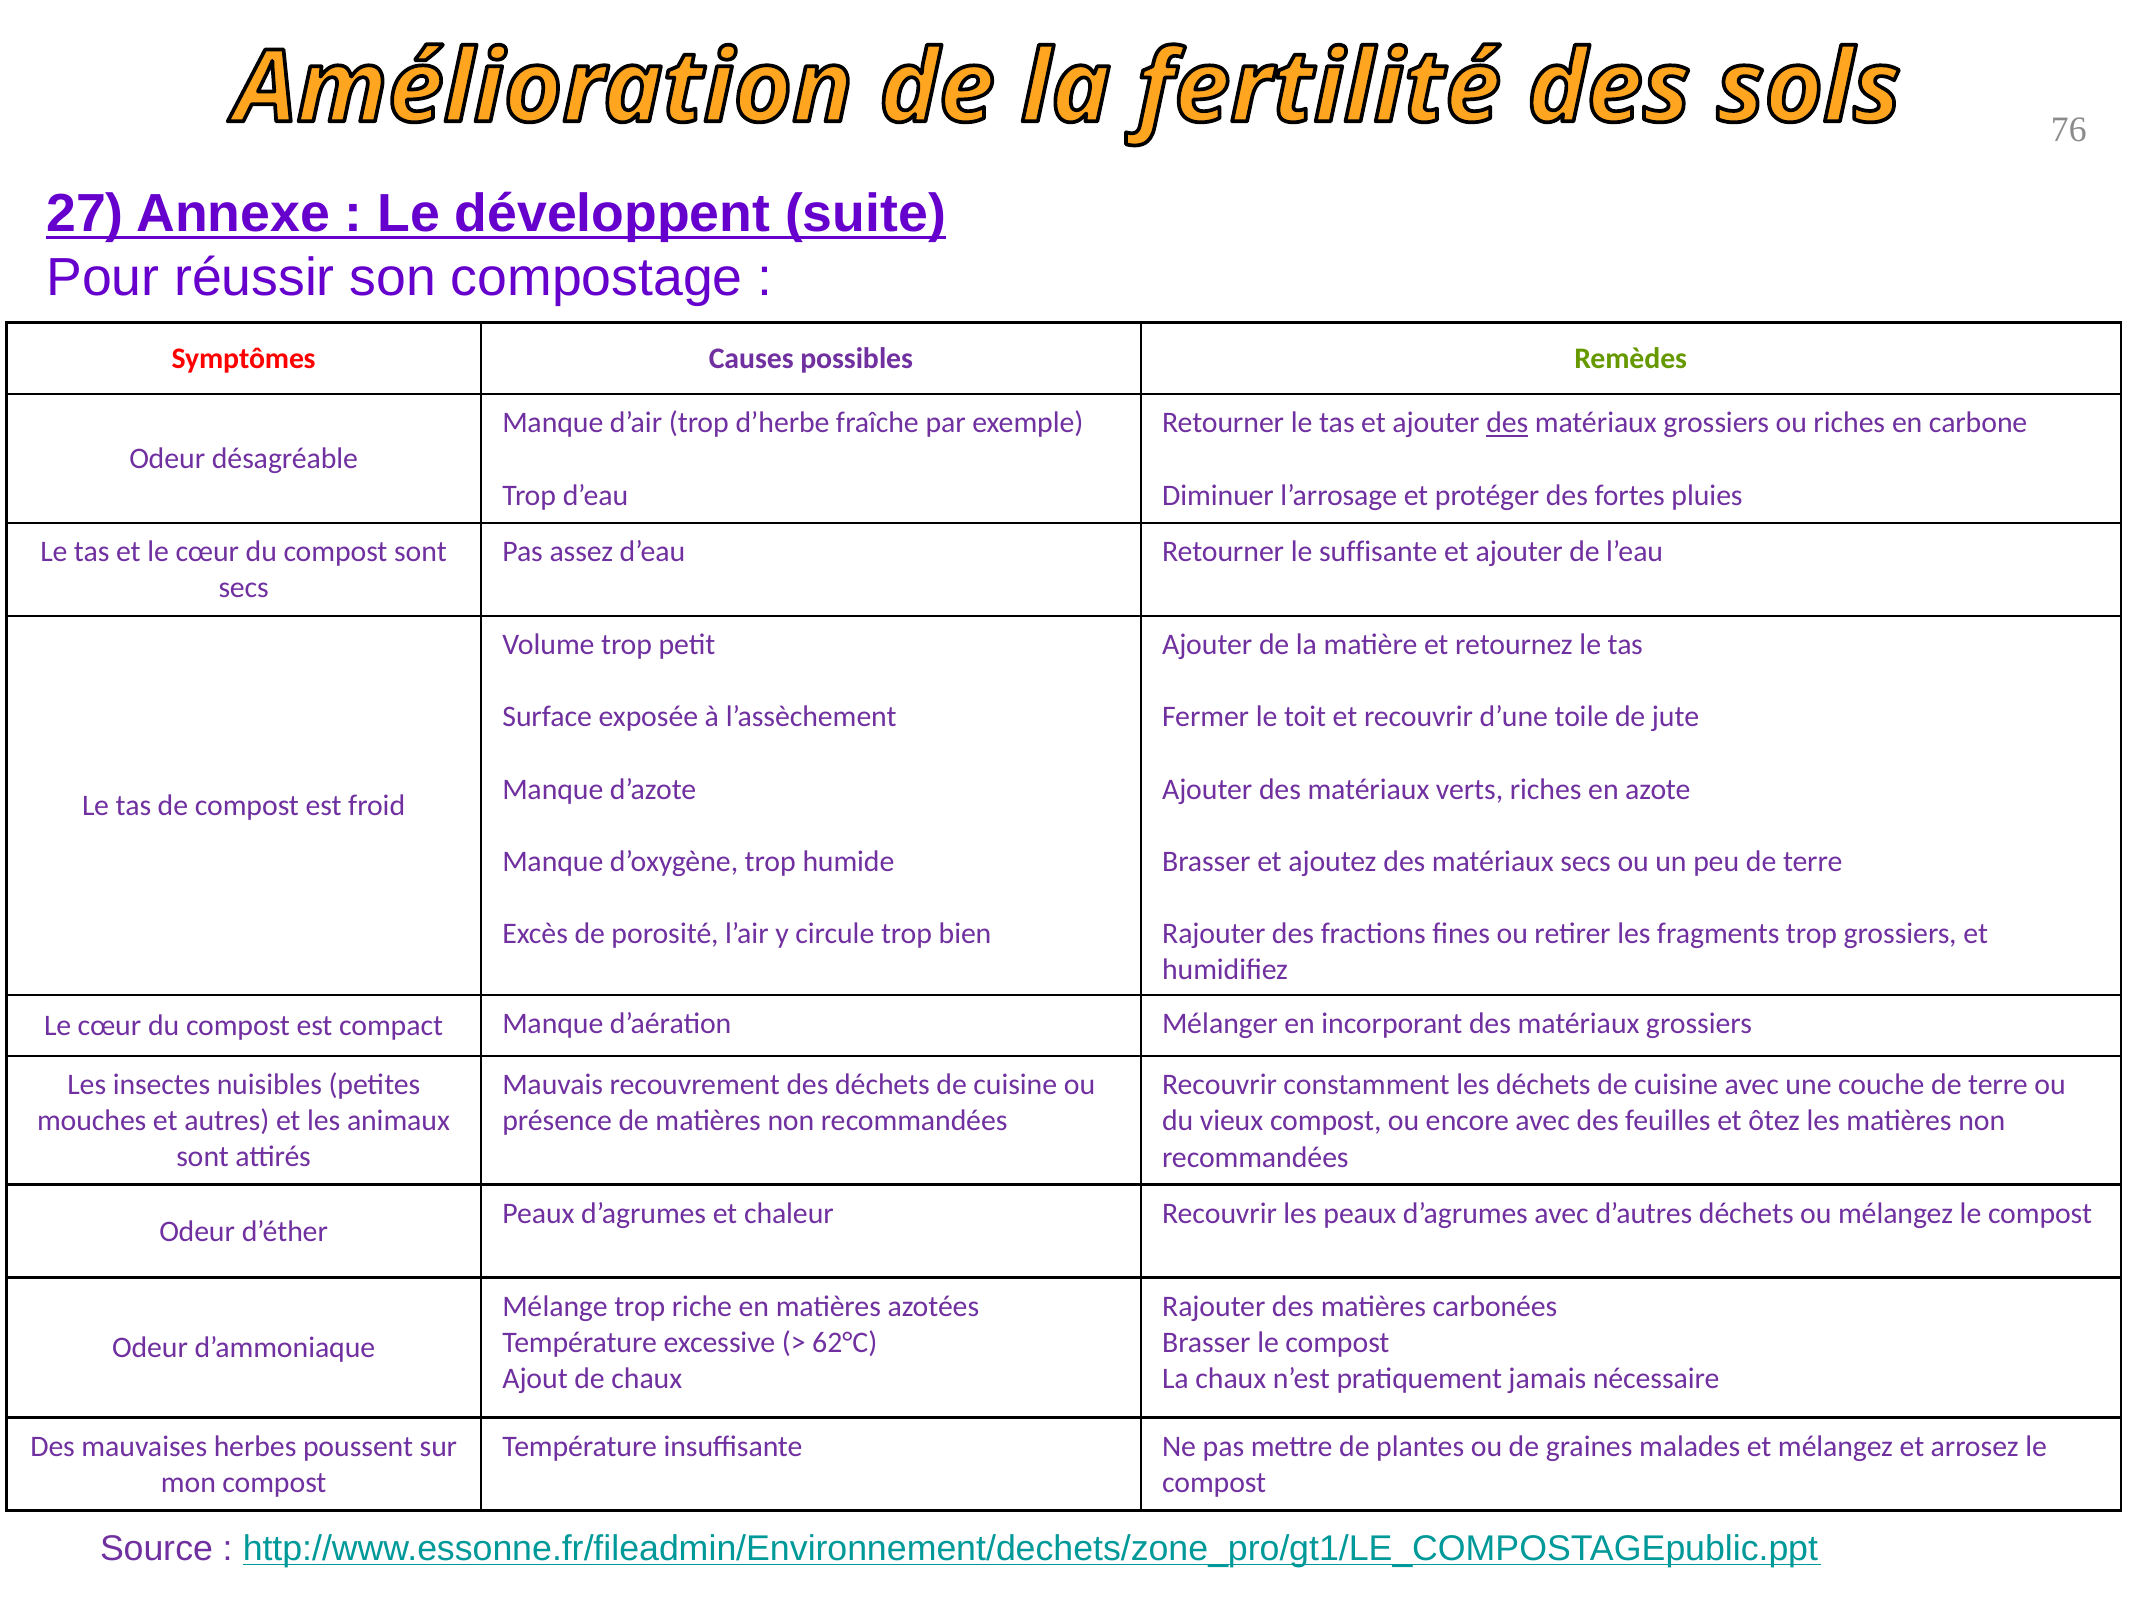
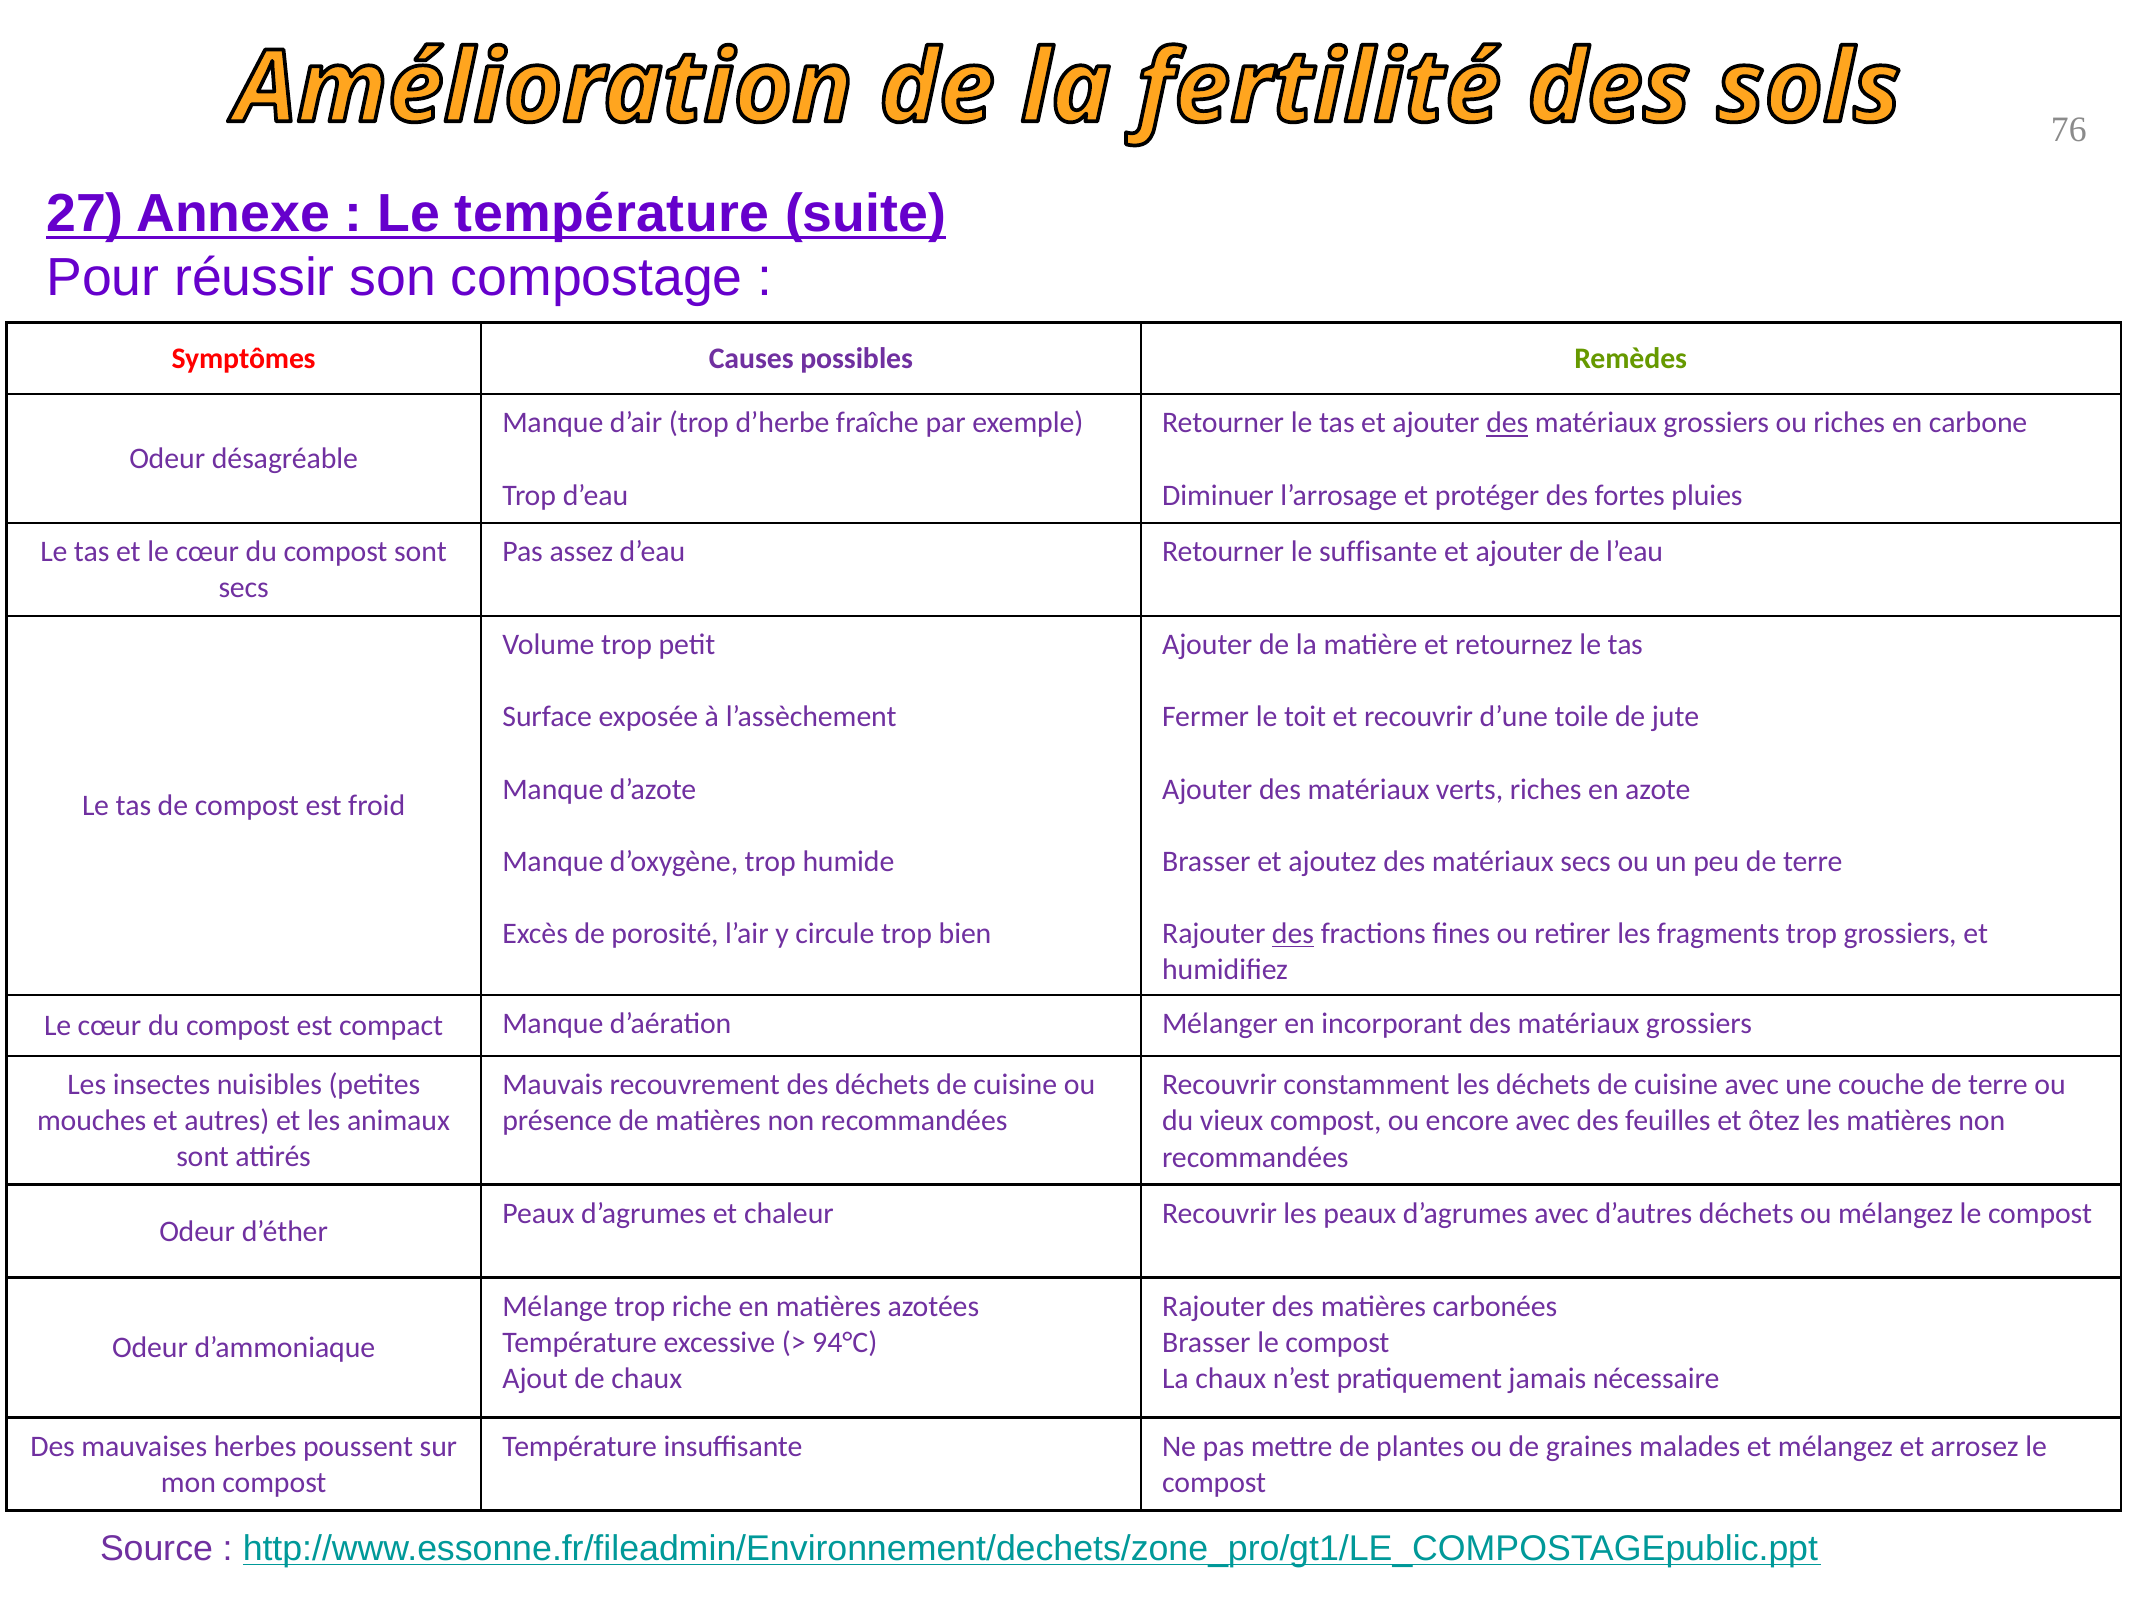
Le développent: développent -> température
des at (1293, 934) underline: none -> present
62°C: 62°C -> 94°C
